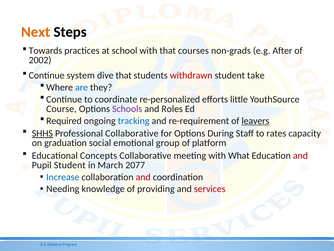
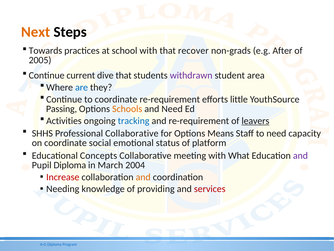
courses: courses -> recover
2002: 2002 -> 2005
system: system -> current
withdrawn colour: red -> purple
take: take -> area
coordinate re-personalized: re-personalized -> re-requirement
Course: Course -> Passing
Schools colour: purple -> orange
and Roles: Roles -> Need
Required: Required -> Activities
SHHS underline: present -> none
During: During -> Means
to rates: rates -> need
on graduation: graduation -> coordinate
group: group -> status
and at (300, 155) colour: red -> purple
Pupil Student: Student -> Diploma
2077: 2077 -> 2004
Increase colour: blue -> red
and at (143, 177) colour: red -> orange
